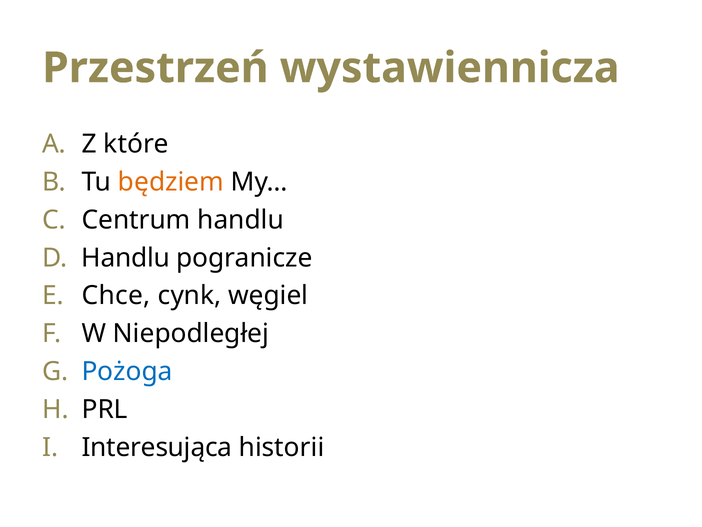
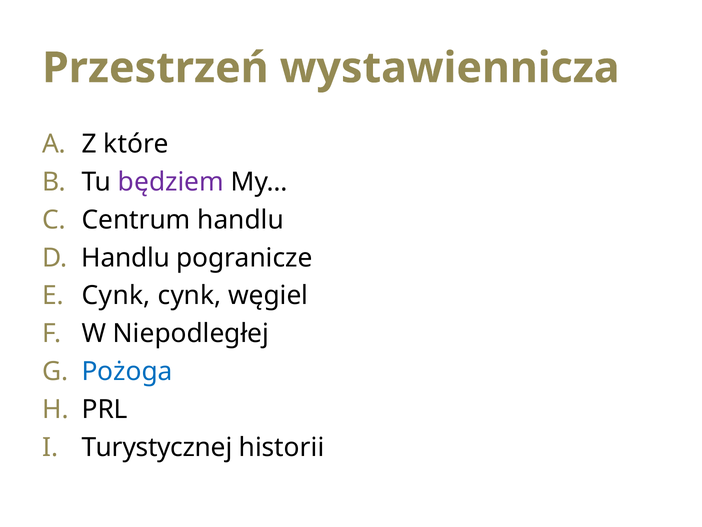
będziem colour: orange -> purple
Chce at (116, 295): Chce -> Cynk
Interesująca: Interesująca -> Turystycznej
